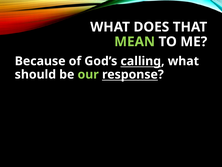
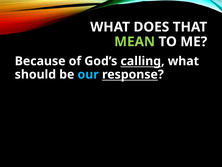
our colour: light green -> light blue
